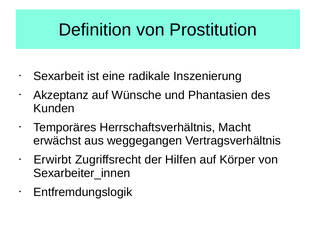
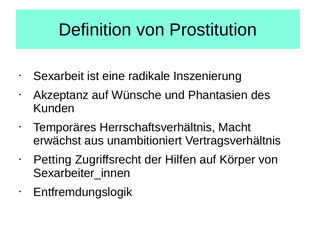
weggegangen: weggegangen -> unambitioniert
Erwirbt: Erwirbt -> Petting
